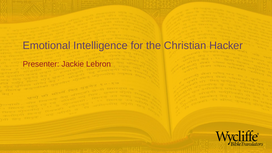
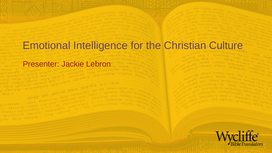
Hacker: Hacker -> Culture
